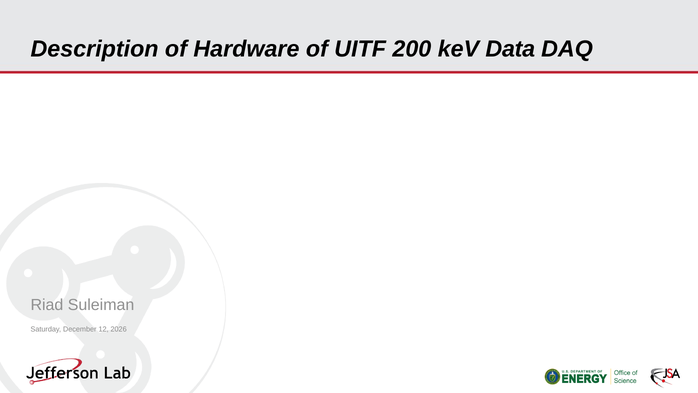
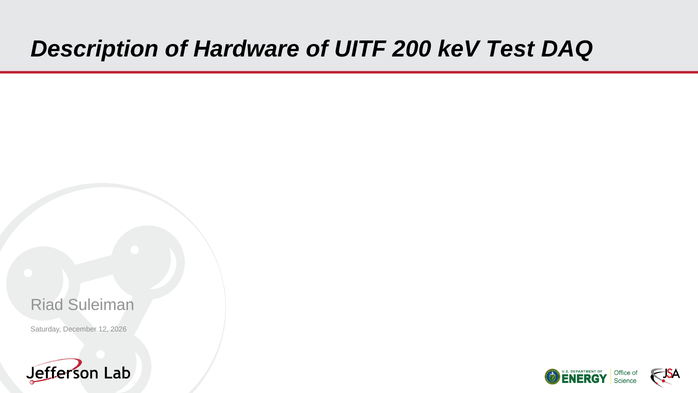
Data: Data -> Test
